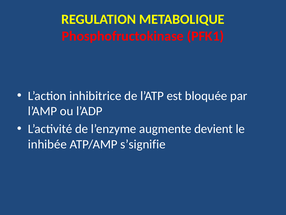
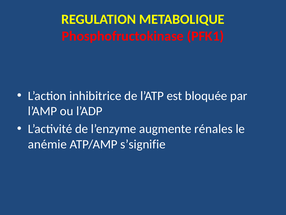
devient: devient -> rénales
inhibée: inhibée -> anémie
